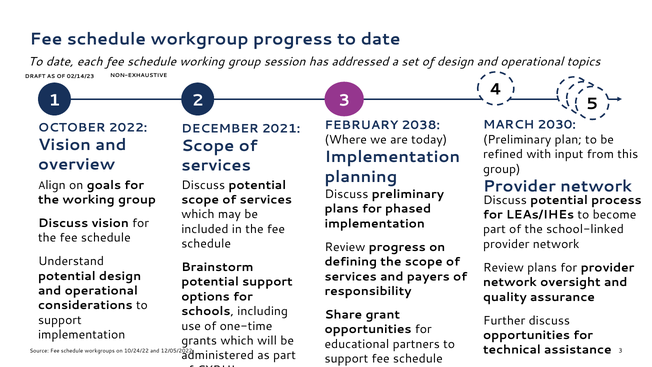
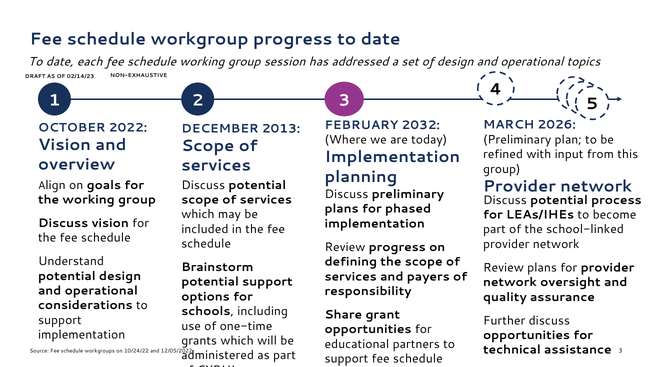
2030: 2030 -> 2026
2038: 2038 -> 2032
2021: 2021 -> 2013
